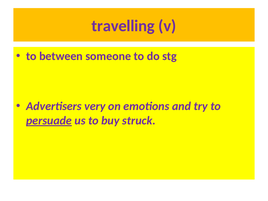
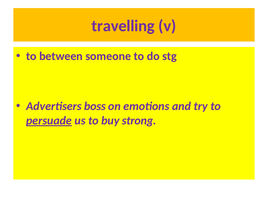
very: very -> boss
struck: struck -> strong
